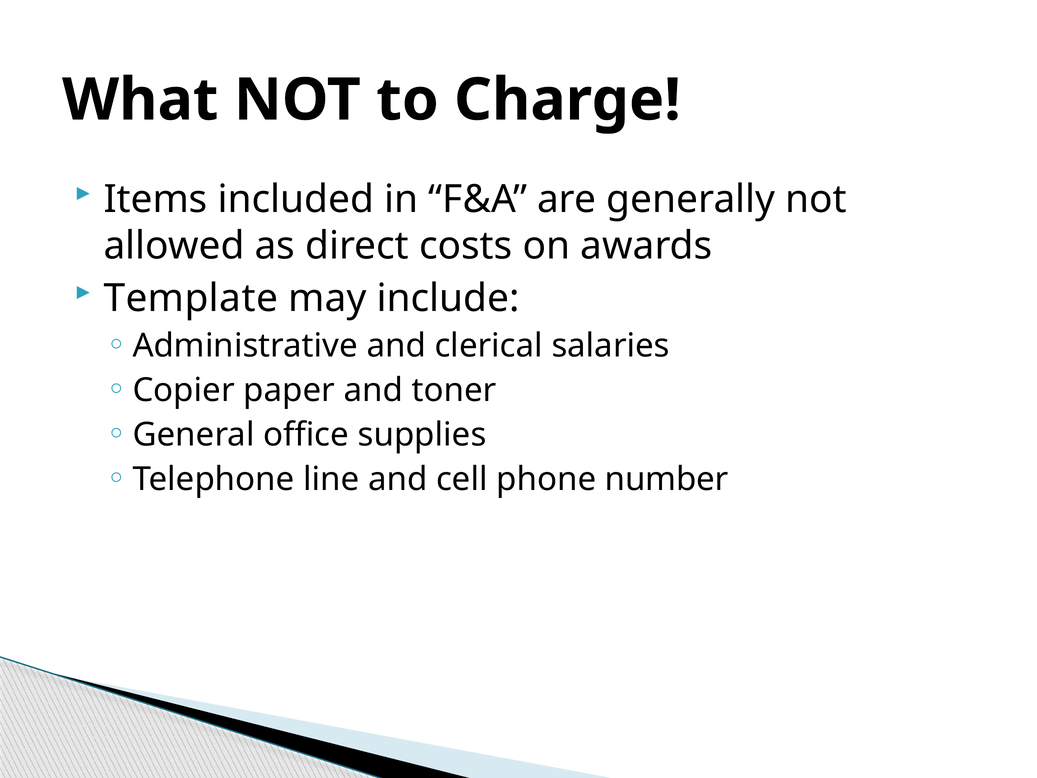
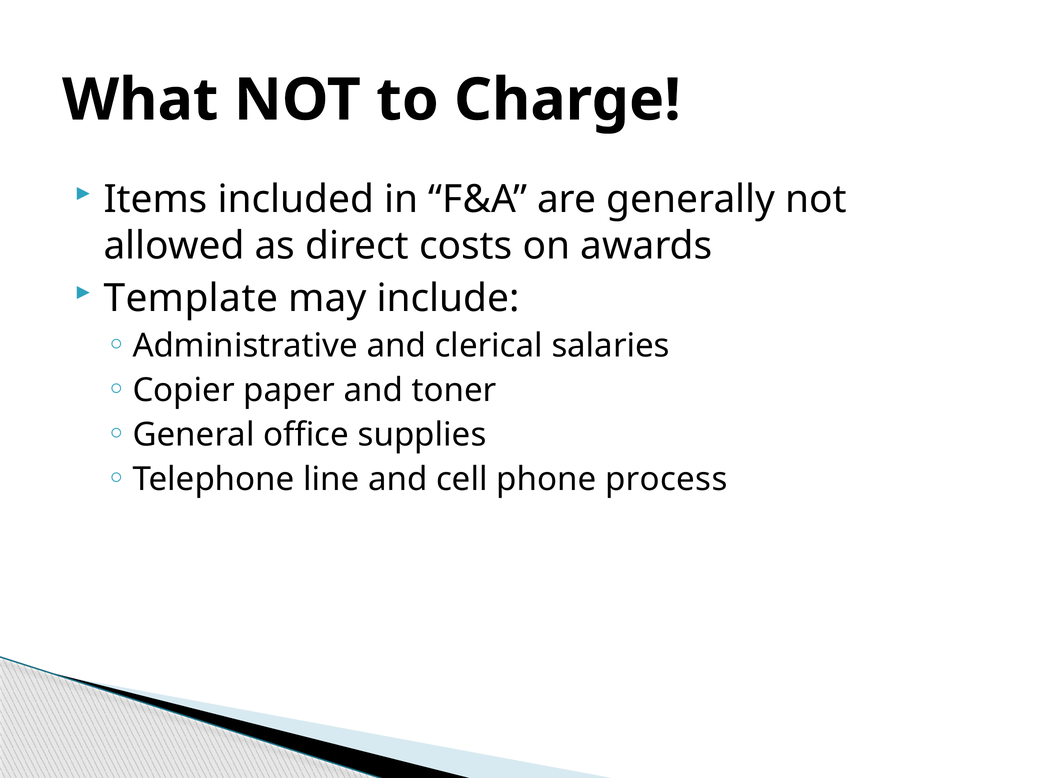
number: number -> process
